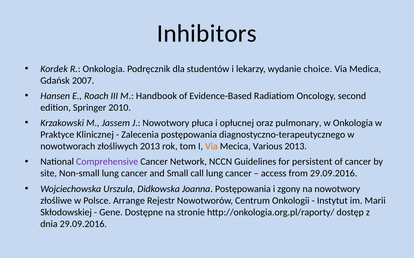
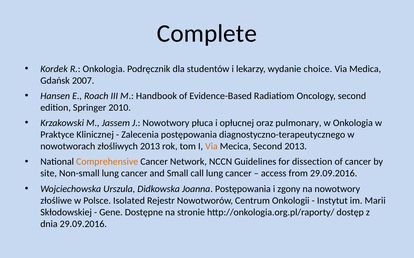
Inhibitors: Inhibitors -> Complete
Mecica Various: Various -> Second
Comprehensive colour: purple -> orange
persistent: persistent -> dissection
Arrange: Arrange -> Isolated
